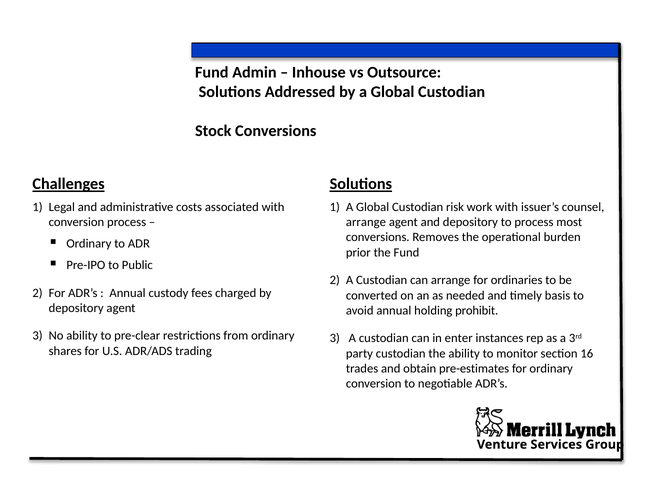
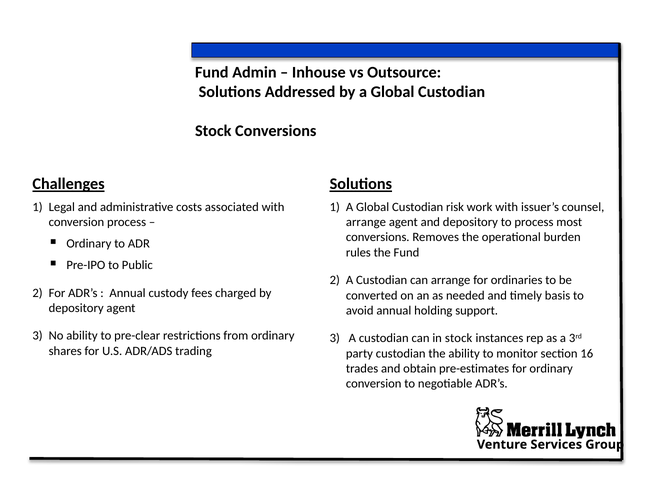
prior: prior -> rules
prohibit: prohibit -> support
in enter: enter -> stock
